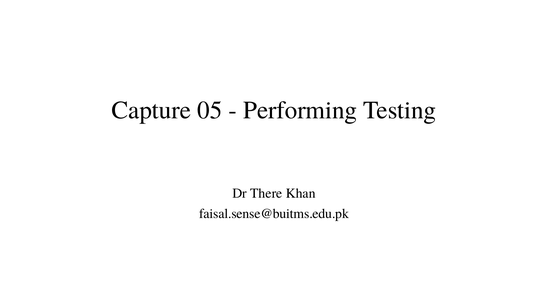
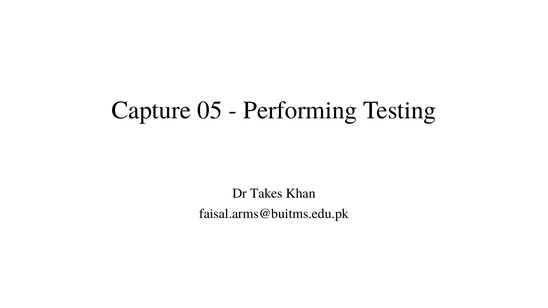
There: There -> Takes
faisal.sense@buitms.edu.pk: faisal.sense@buitms.edu.pk -> faisal.arms@buitms.edu.pk
